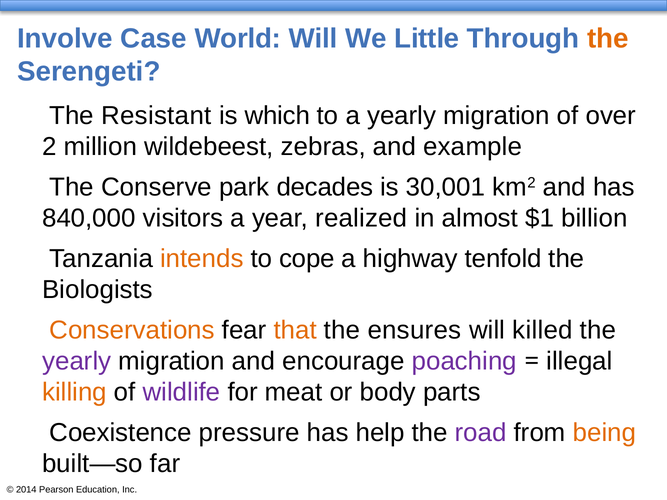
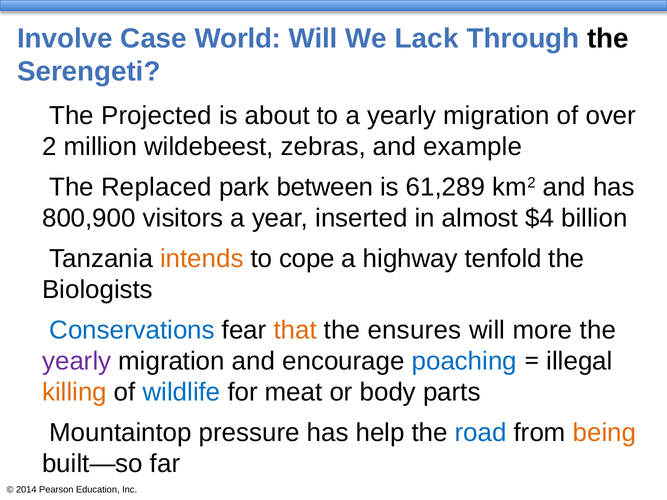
Little: Little -> Lack
the at (608, 38) colour: orange -> black
Resistant: Resistant -> Projected
which: which -> about
Conserve: Conserve -> Replaced
decades: decades -> between
30,001: 30,001 -> 61,289
840,000: 840,000 -> 800,900
realized: realized -> inserted
$1: $1 -> $4
Conservations colour: orange -> blue
killed: killed -> more
poaching colour: purple -> blue
wildlife colour: purple -> blue
Coexistence: Coexistence -> Mountaintop
road colour: purple -> blue
